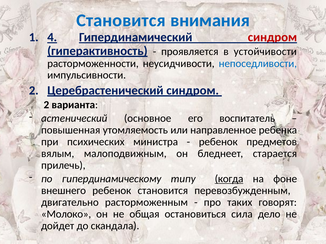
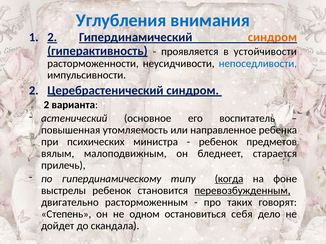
Становится at (121, 20): Становится -> Углубления
1 4: 4 -> 2
синдром at (272, 37) colour: red -> orange
внешнего: внешнего -> выстрелы
перевозбужденным underline: none -> present
Молоко: Молоко -> Степень
общая: общая -> одном
сила: сила -> себя
